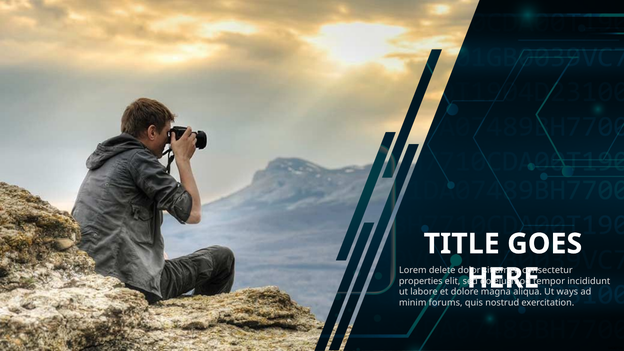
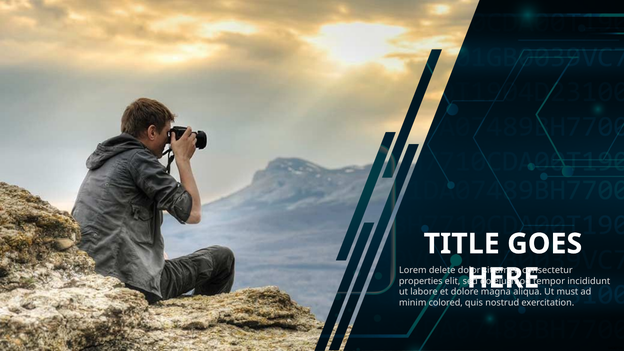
ways: ways -> must
forums: forums -> colored
